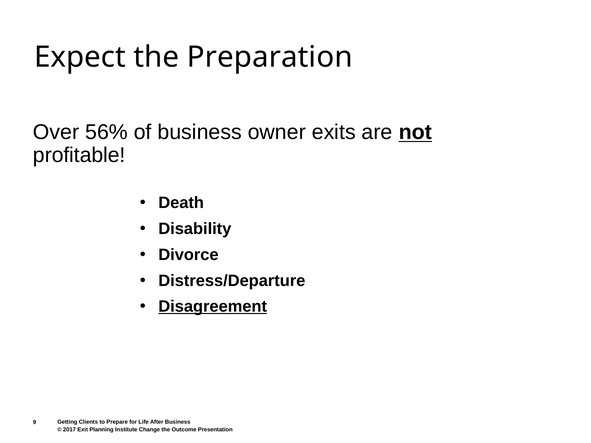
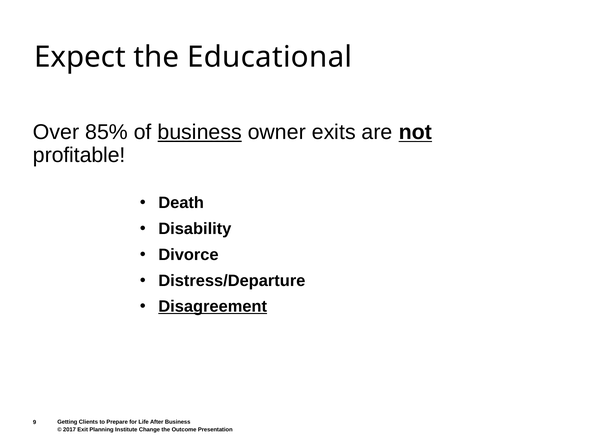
Preparation: Preparation -> Educational
56%: 56% -> 85%
business at (200, 132) underline: none -> present
